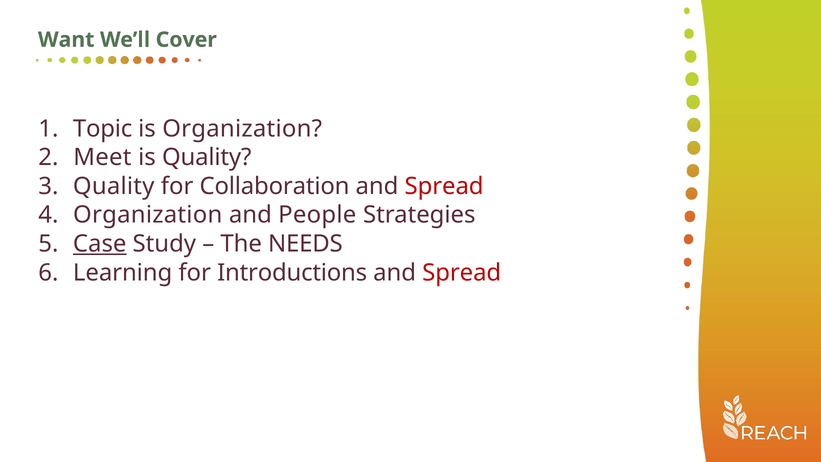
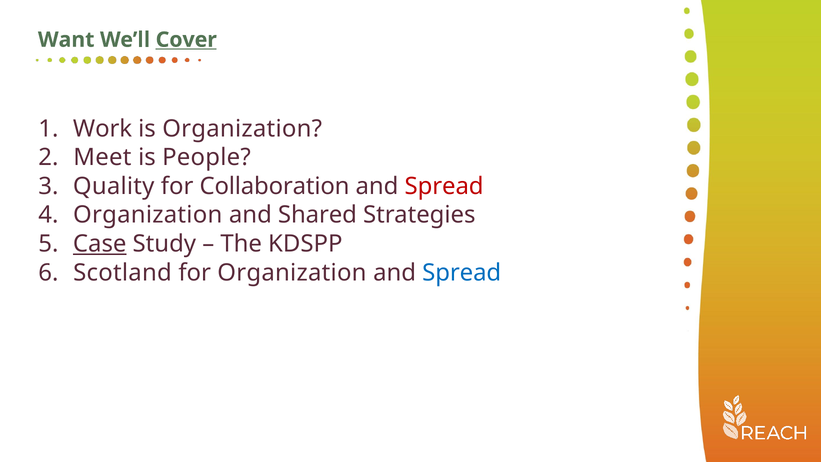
Cover underline: none -> present
Topic: Topic -> Work
is Quality: Quality -> People
People: People -> Shared
NEEDS: NEEDS -> KDSPP
Learning: Learning -> Scotland
for Introductions: Introductions -> Organization
Spread at (462, 273) colour: red -> blue
